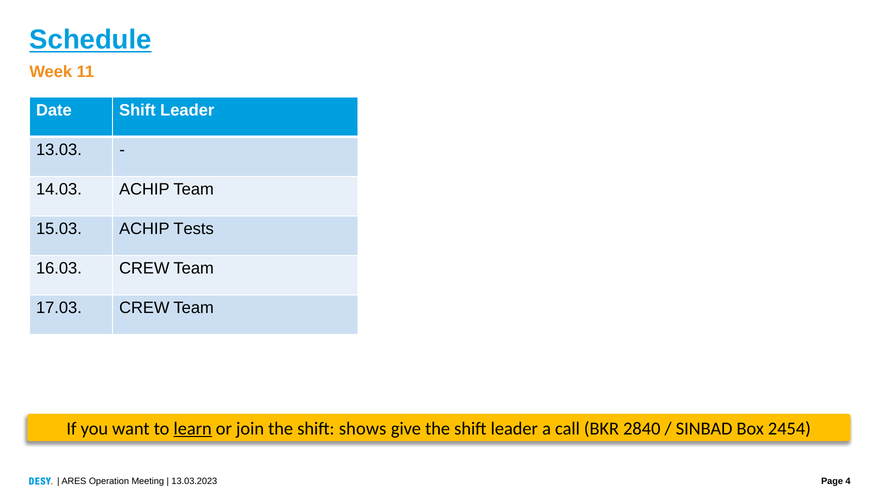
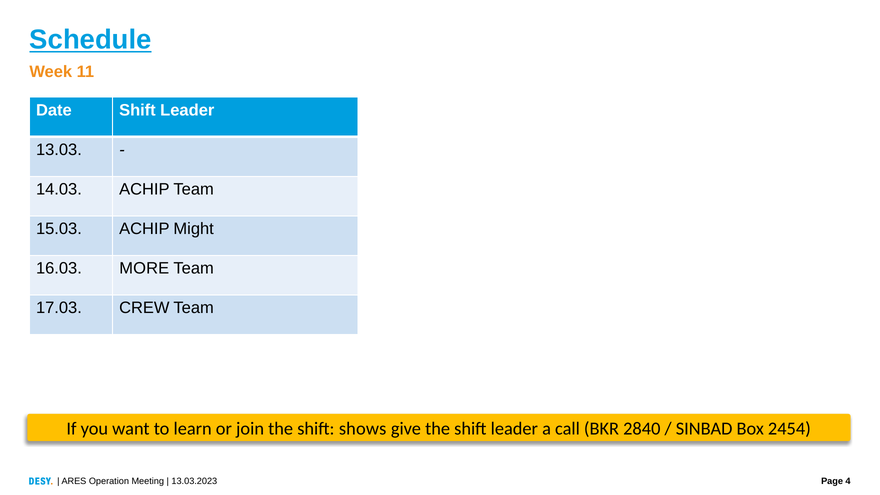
Tests: Tests -> Might
16.03 CREW: CREW -> MORE
learn underline: present -> none
